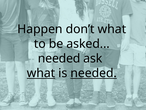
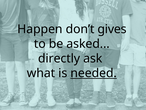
don’t what: what -> gives
needed at (59, 58): needed -> directly
what at (41, 73) underline: present -> none
